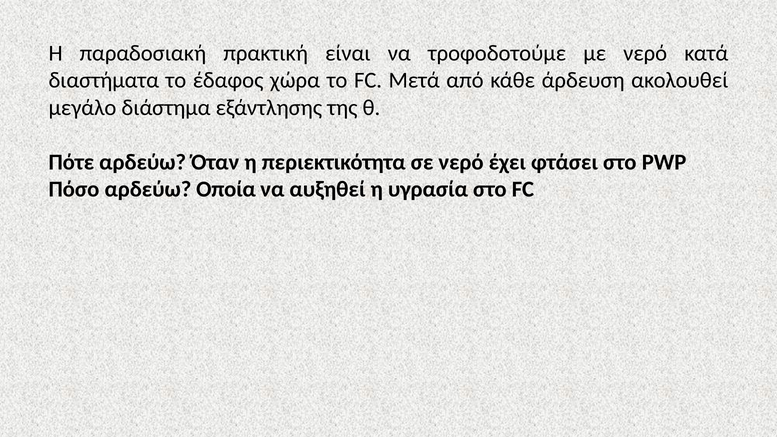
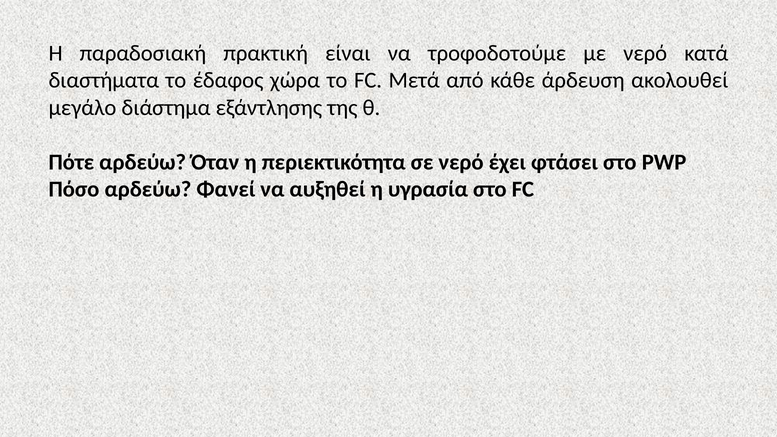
Οποία: Οποία -> Φανεί
